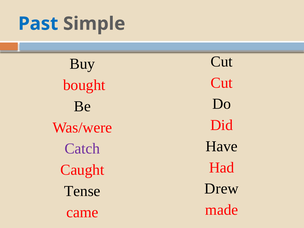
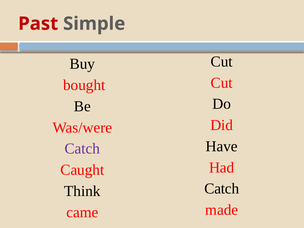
Past colour: blue -> red
Drew at (222, 189): Drew -> Catch
Tense: Tense -> Think
